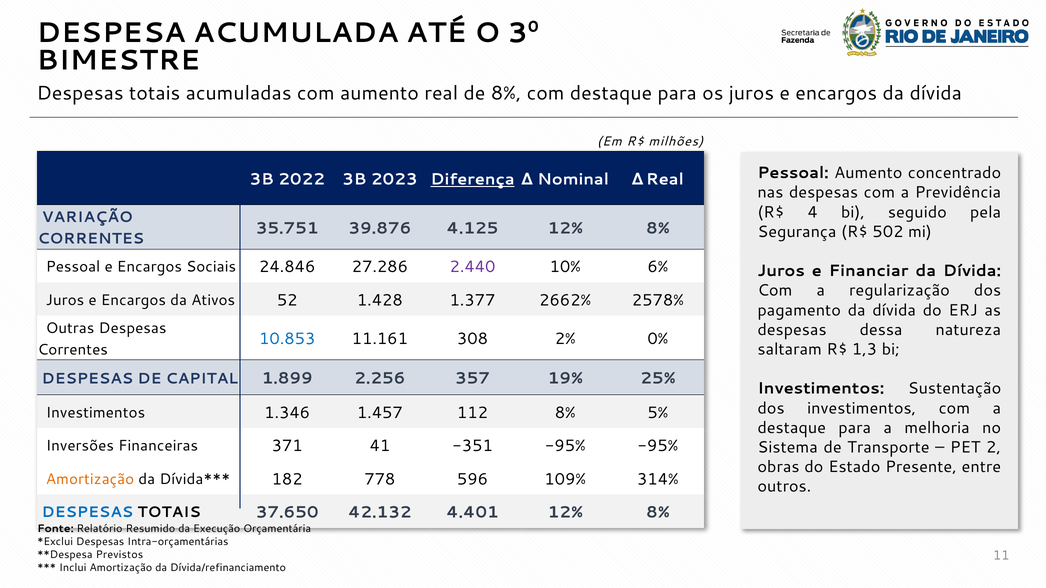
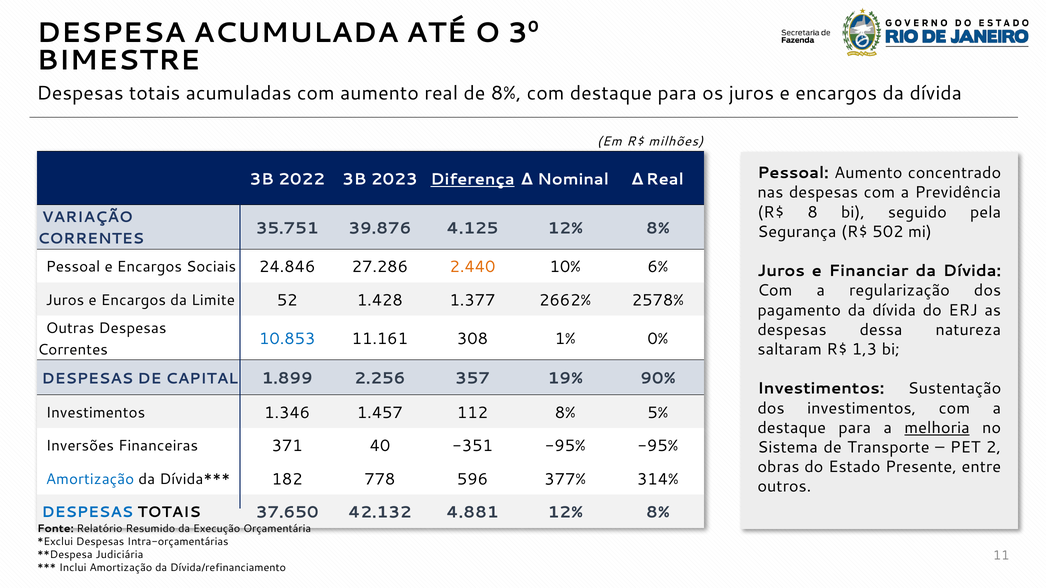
4: 4 -> 8
2.440 colour: purple -> orange
Ativos: Ativos -> Limite
2%: 2% -> 1%
25%: 25% -> 90%
melhoria underline: none -> present
41: 41 -> 40
Amortização at (90, 479) colour: orange -> blue
109%: 109% -> 377%
4.401: 4.401 -> 4.881
Previstos: Previstos -> Judiciária
